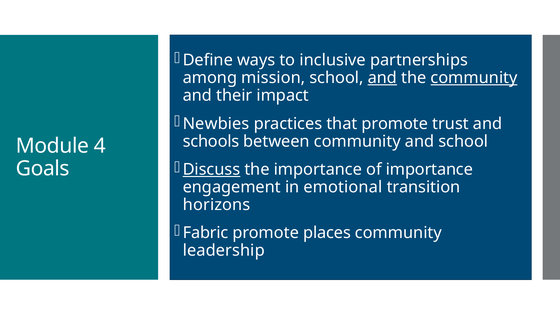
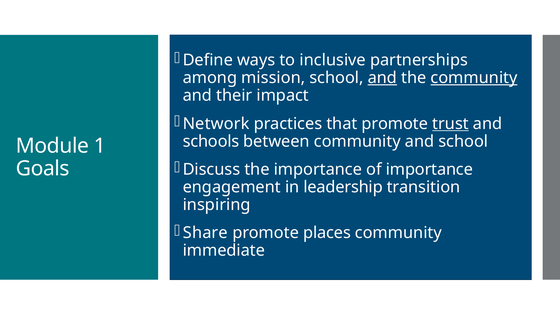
Newbies: Newbies -> Network
trust underline: none -> present
4: 4 -> 1
Discuss underline: present -> none
emotional: emotional -> leadership
horizons: horizons -> inspiring
Fabric: Fabric -> Share
leadership: leadership -> immediate
